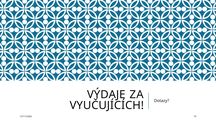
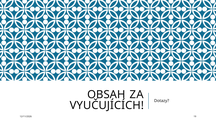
VÝDAJE: VÝDAJE -> OBSAH
